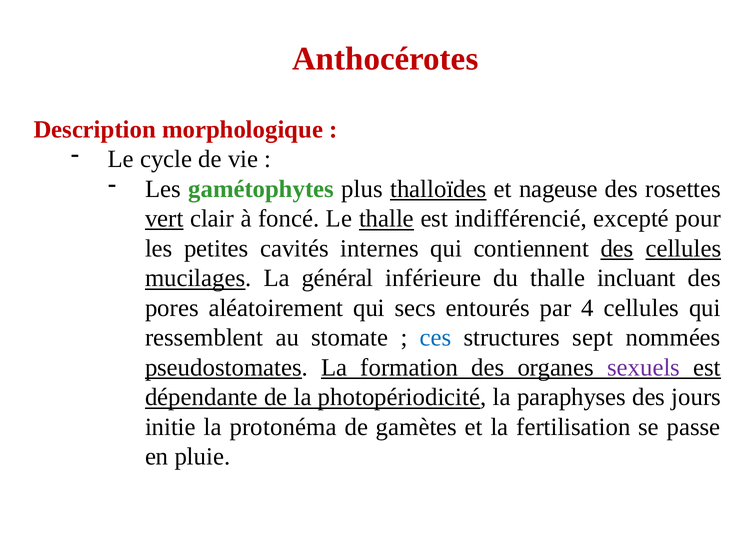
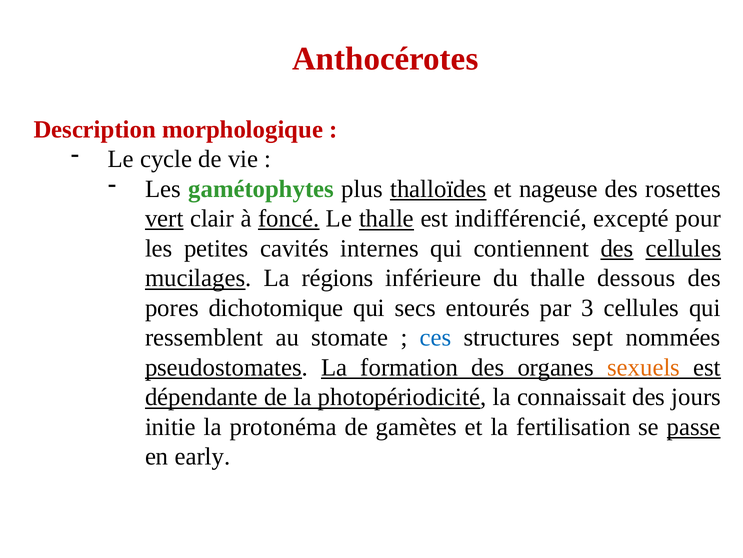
foncé underline: none -> present
général: général -> régions
incluant: incluant -> dessous
aléatoirement: aléatoirement -> dichotomique
4: 4 -> 3
sexuels colour: purple -> orange
paraphyses: paraphyses -> connaissait
passe underline: none -> present
pluie: pluie -> early
